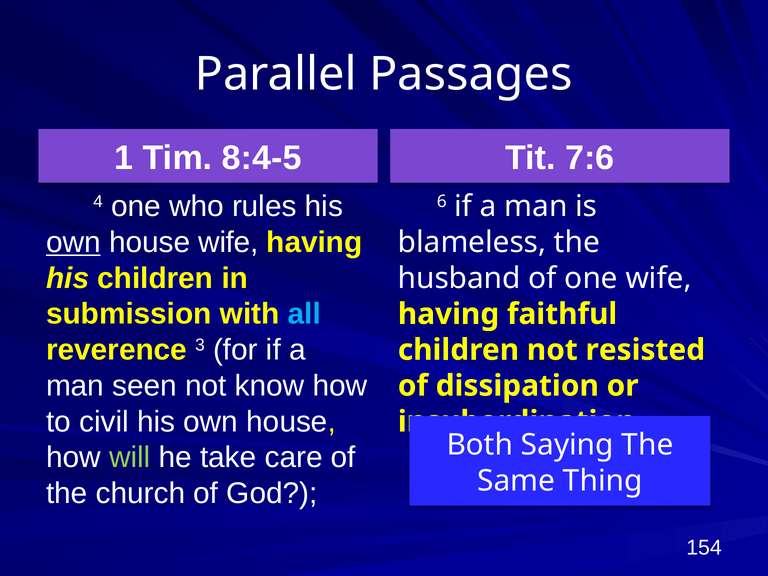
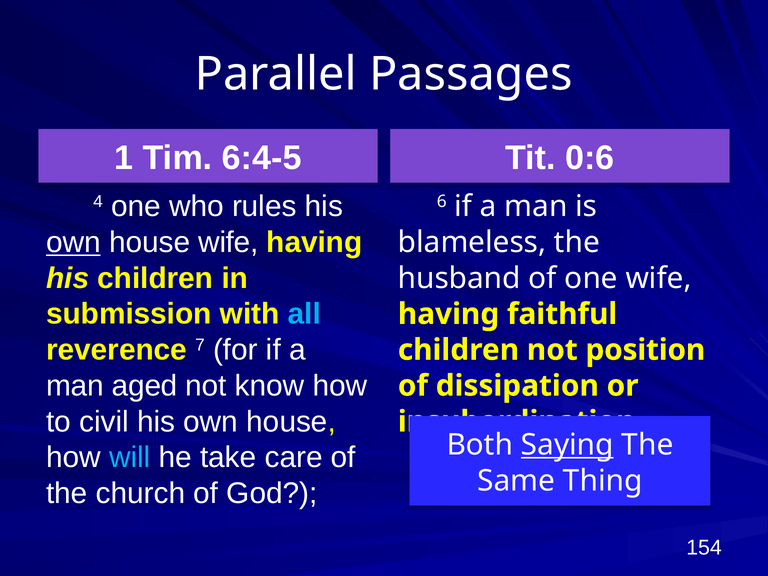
8:4-5: 8:4-5 -> 6:4-5
7:6: 7:6 -> 0:6
3: 3 -> 7
resisted: resisted -> position
seen: seen -> aged
Saying underline: none -> present
will colour: light green -> light blue
